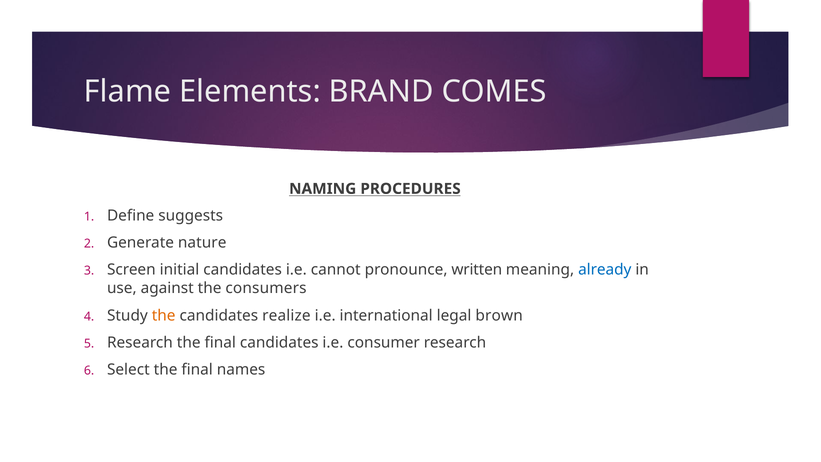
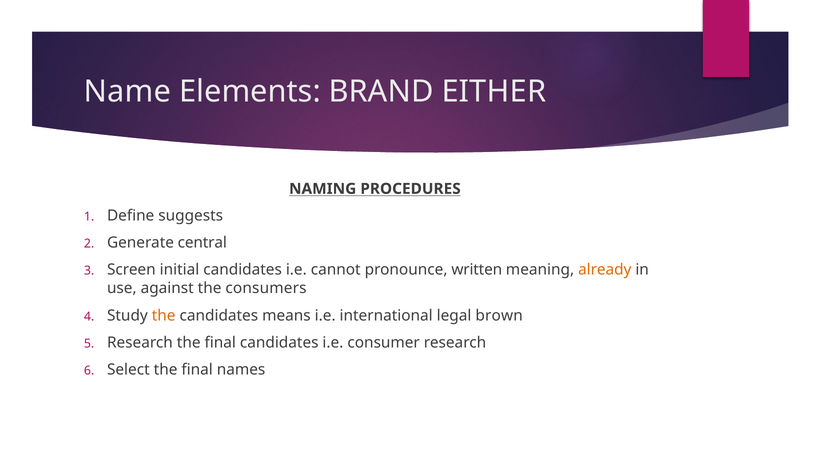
Flame: Flame -> Name
COMES: COMES -> EITHER
nature: nature -> central
already colour: blue -> orange
realize: realize -> means
